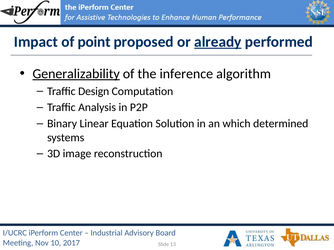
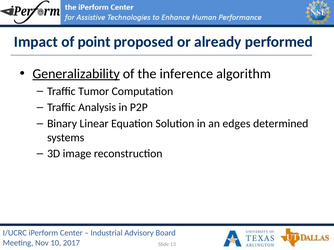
already underline: present -> none
Design: Design -> Tumor
which: which -> edges
